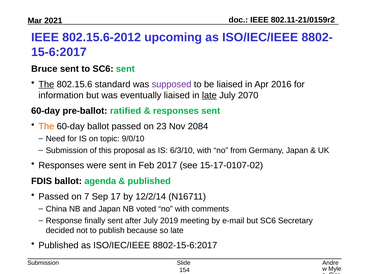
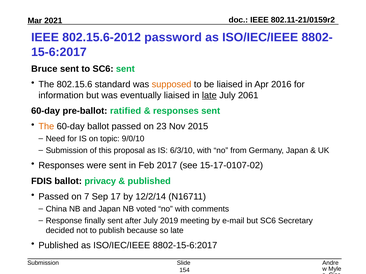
upcoming: upcoming -> password
The at (46, 85) underline: present -> none
supposed colour: purple -> orange
2070: 2070 -> 2061
2084: 2084 -> 2015
agenda: agenda -> privacy
